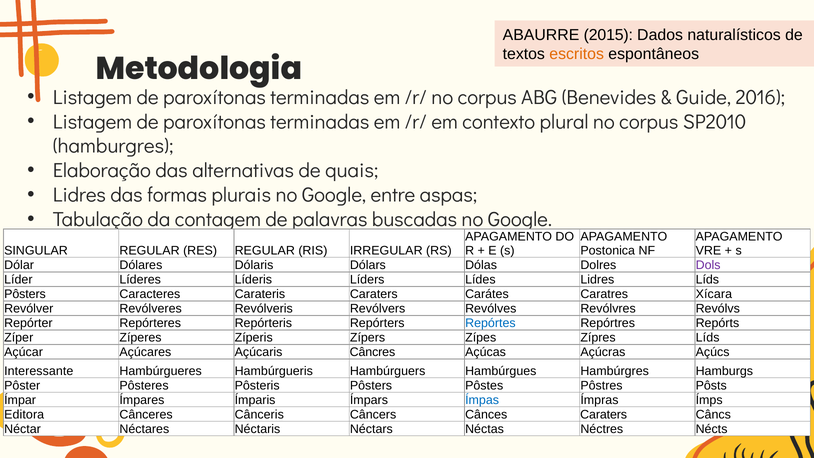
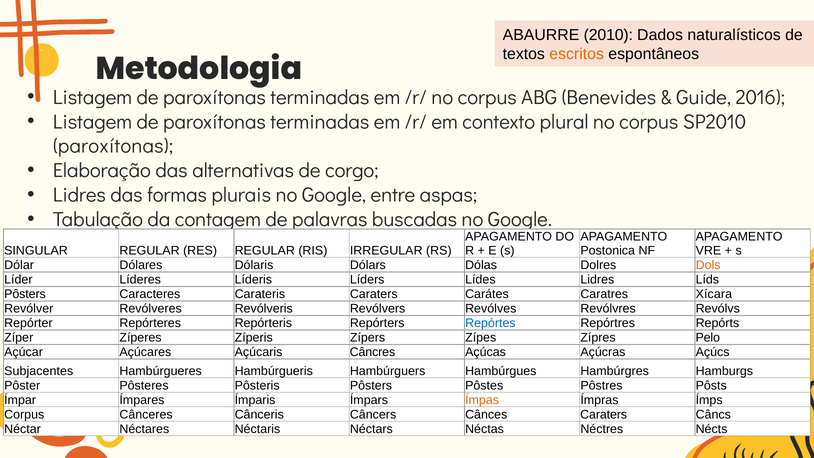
2015: 2015 -> 2010
hamburgres at (113, 146): hamburgres -> paroxítonas
quais: quais -> corgo
Dols colour: purple -> orange
Zípres Líds: Líds -> Pelo
Interessante: Interessante -> Subjacentes
Ímpas colour: blue -> orange
Editora at (24, 414): Editora -> Corpus
